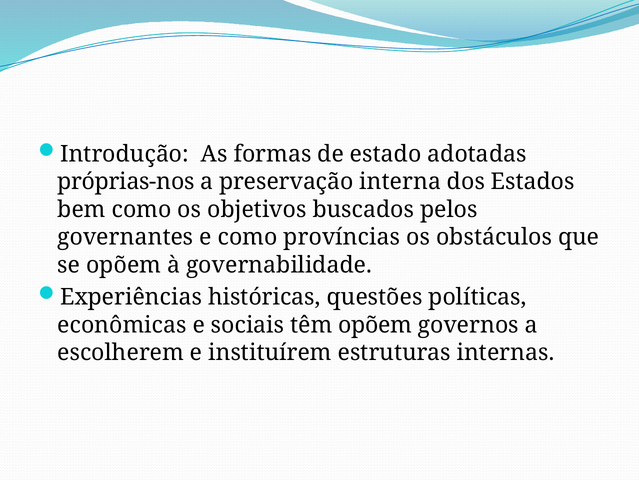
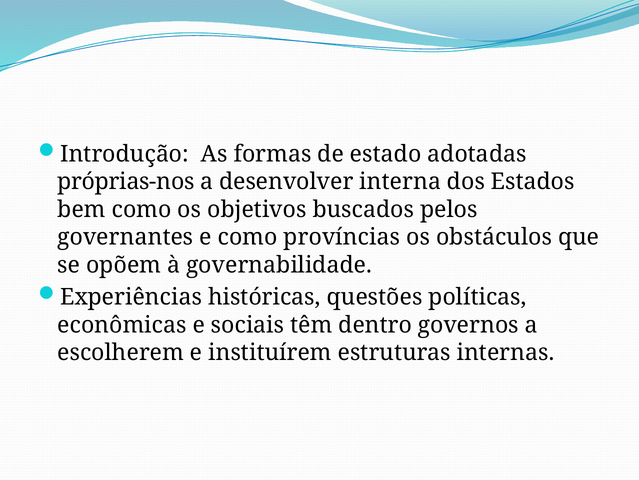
preservação: preservação -> desenvolver
têm opõem: opõem -> dentro
